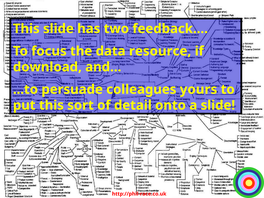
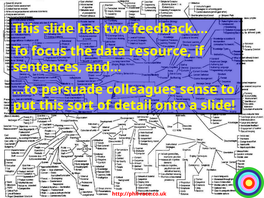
download: download -> sentences
yours: yours -> sense
